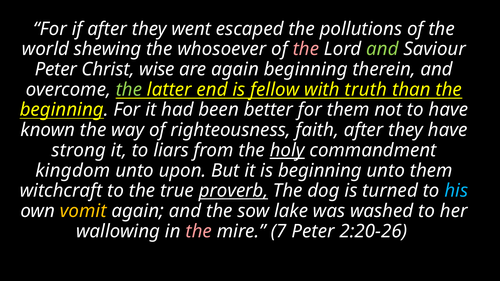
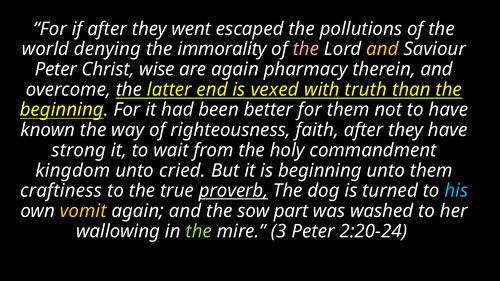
shewing: shewing -> denying
whosoever: whosoever -> immorality
and at (382, 49) colour: light green -> yellow
again beginning: beginning -> pharmacy
the at (129, 90) colour: light green -> white
fellow: fellow -> vexed
liars: liars -> wait
holy underline: present -> none
upon: upon -> cried
witchcraft: witchcraft -> craftiness
lake: lake -> part
the at (199, 231) colour: pink -> light green
7: 7 -> 3
2:20-26: 2:20-26 -> 2:20-24
